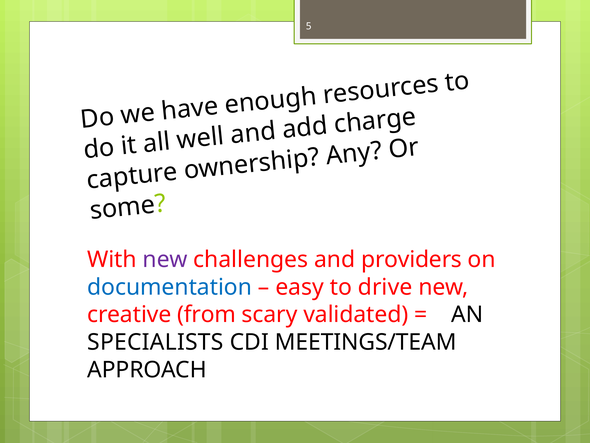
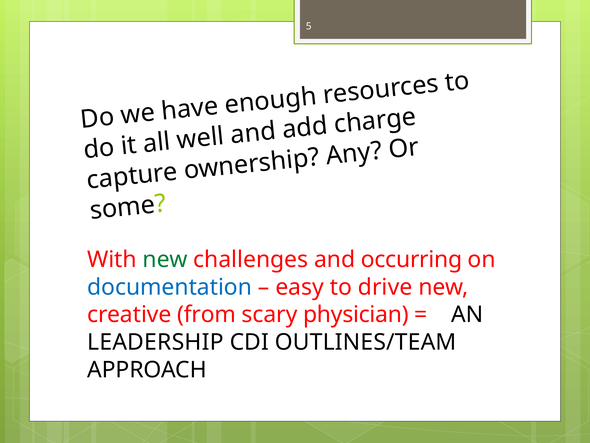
new at (165, 259) colour: purple -> green
providers: providers -> occurring
validated: validated -> physician
SPECIALISTS: SPECIALISTS -> LEADERSHIP
MEETINGS/TEAM: MEETINGS/TEAM -> OUTLINES/TEAM
